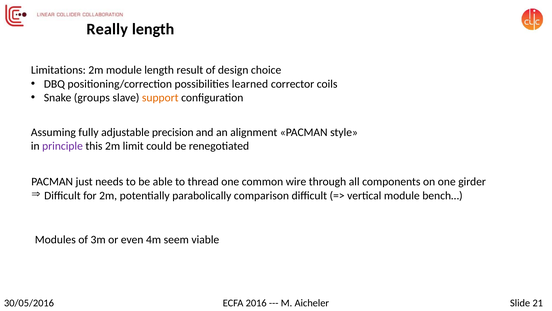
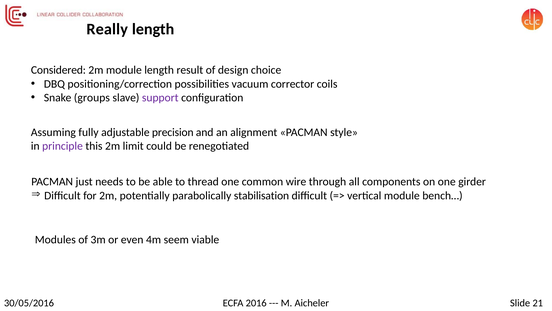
Limitations: Limitations -> Considered
learned: learned -> vacuum
support colour: orange -> purple
comparison: comparison -> stabilisation
